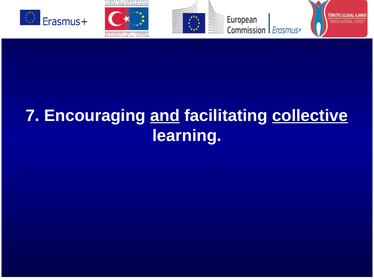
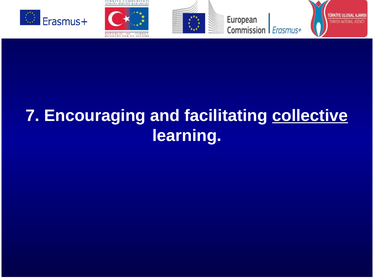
and underline: present -> none
